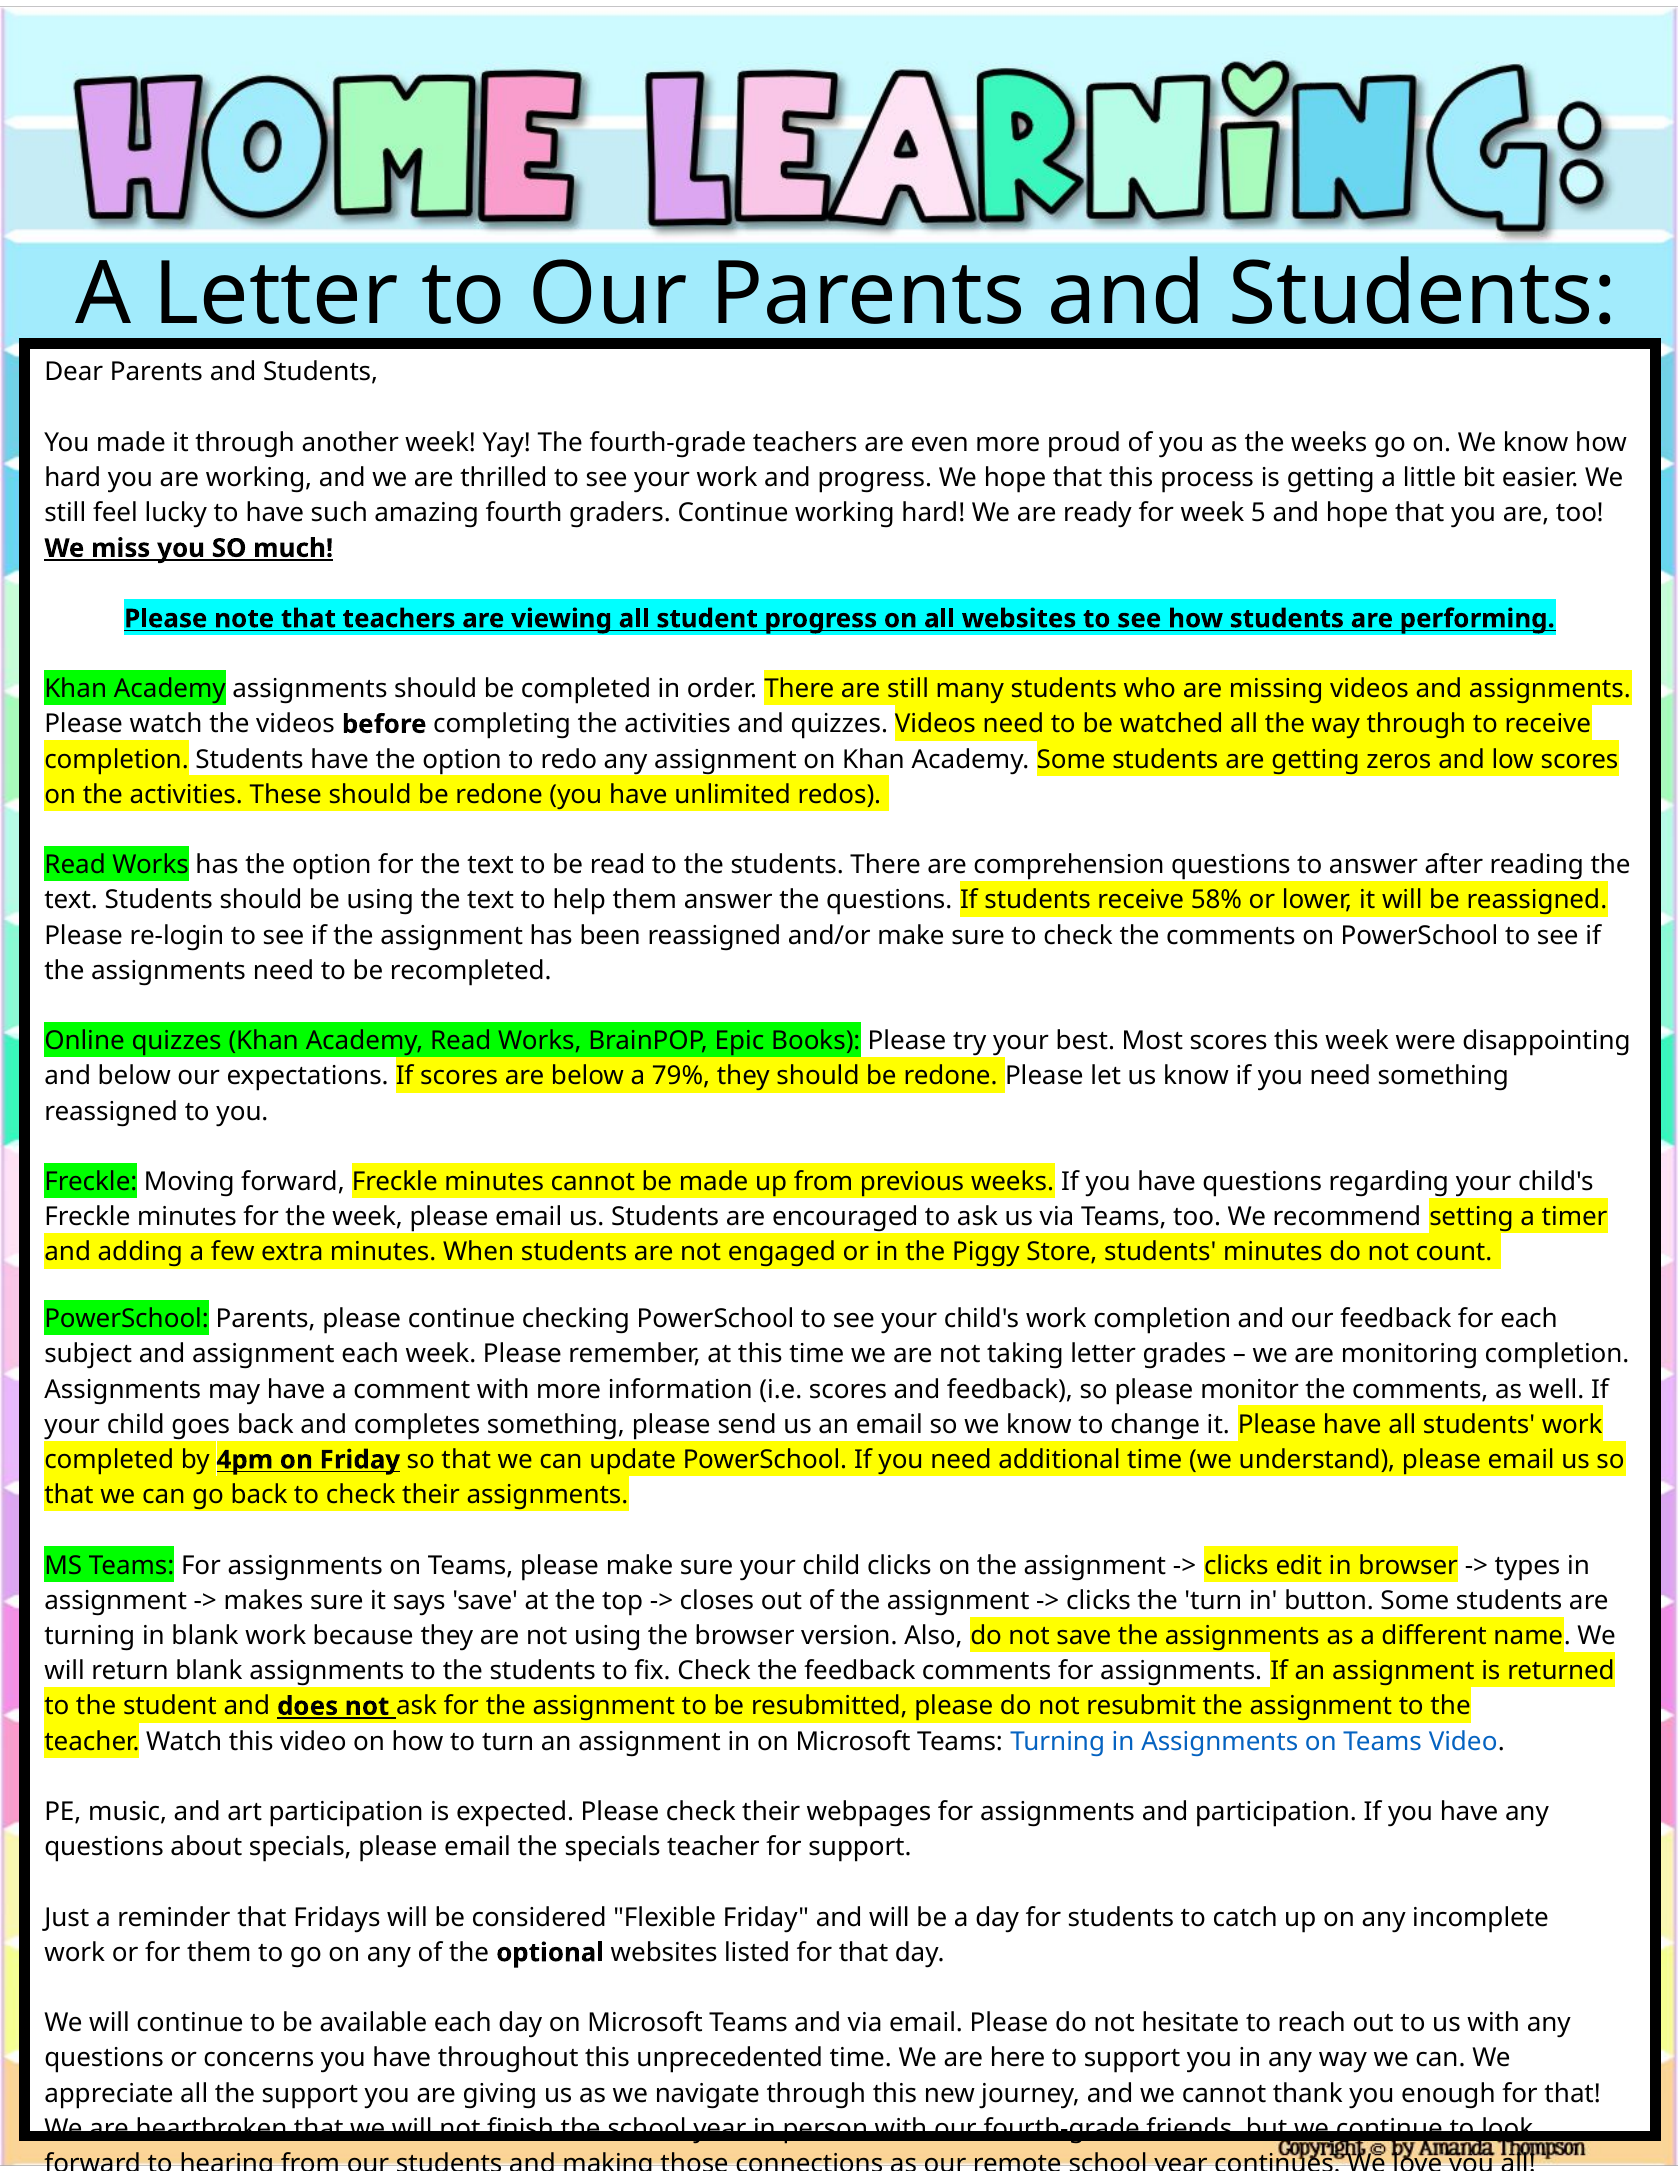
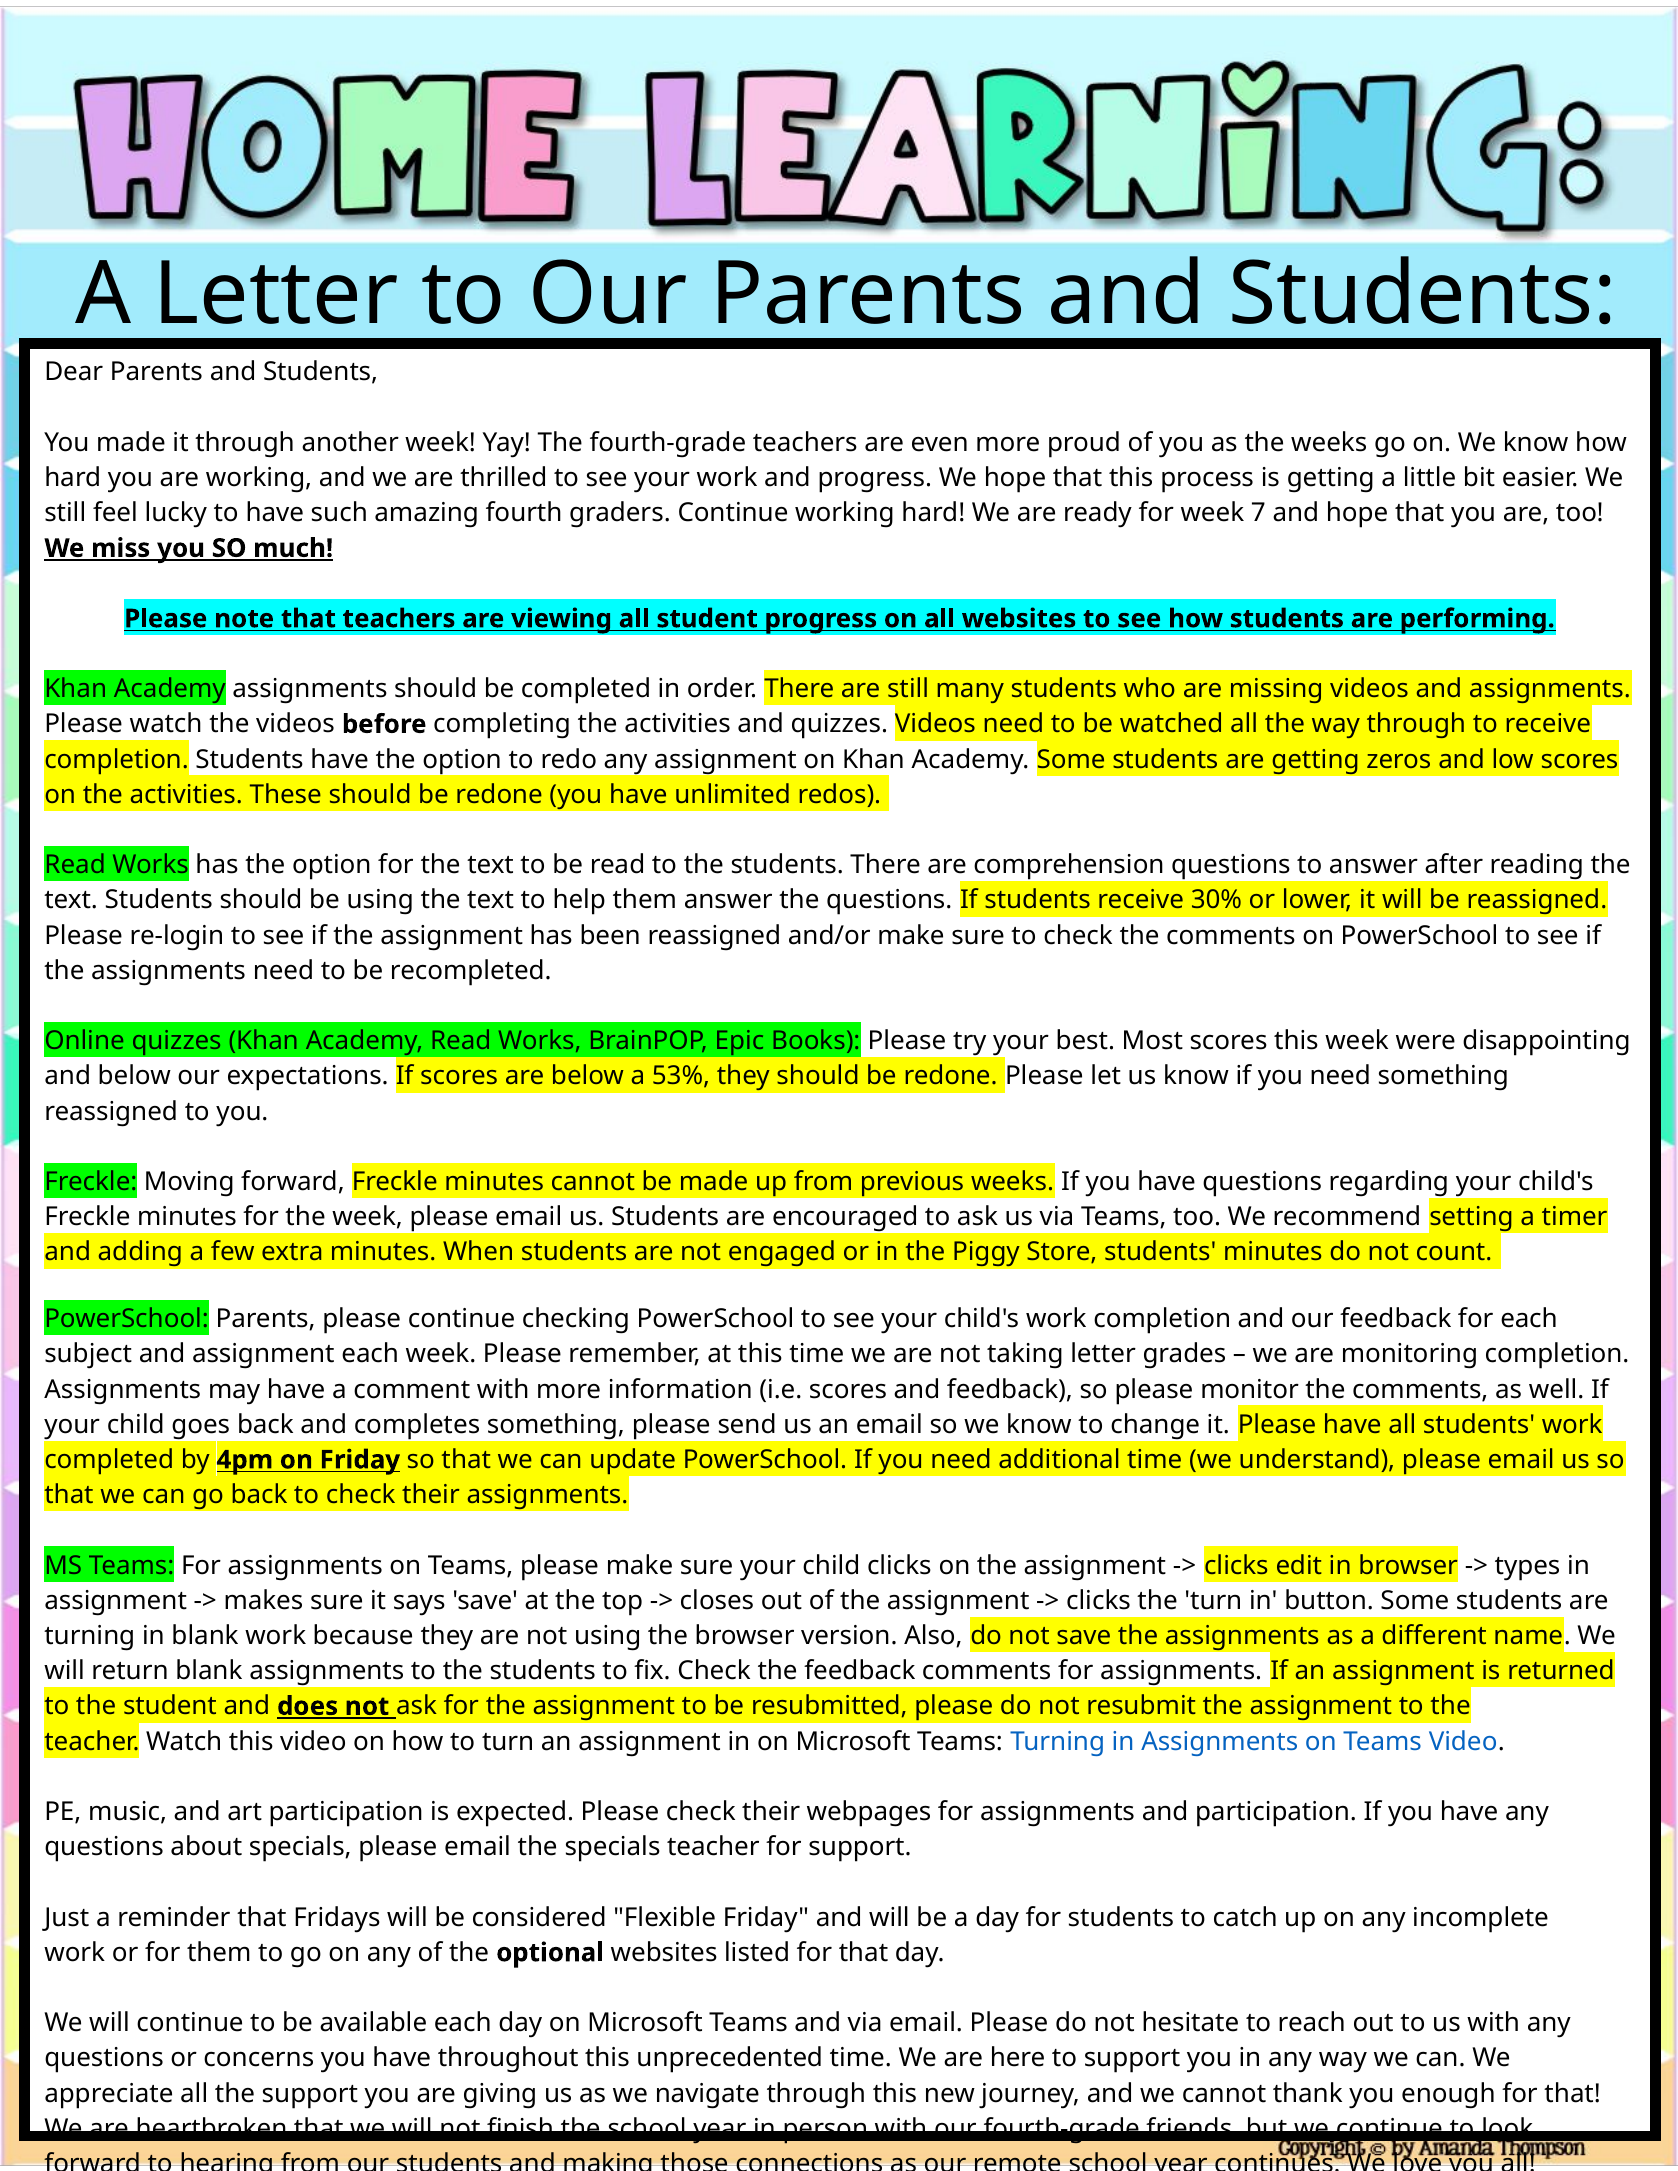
5: 5 -> 7
58%: 58% -> 30%
79%: 79% -> 53%
